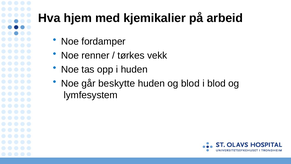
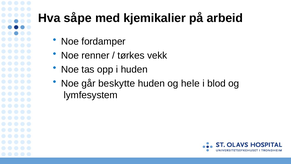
hjem: hjem -> såpe
og blod: blod -> hele
